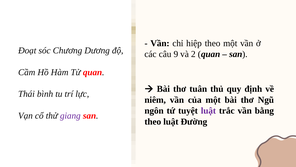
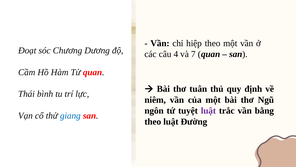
9: 9 -> 4
2: 2 -> 7
giang colour: purple -> blue
